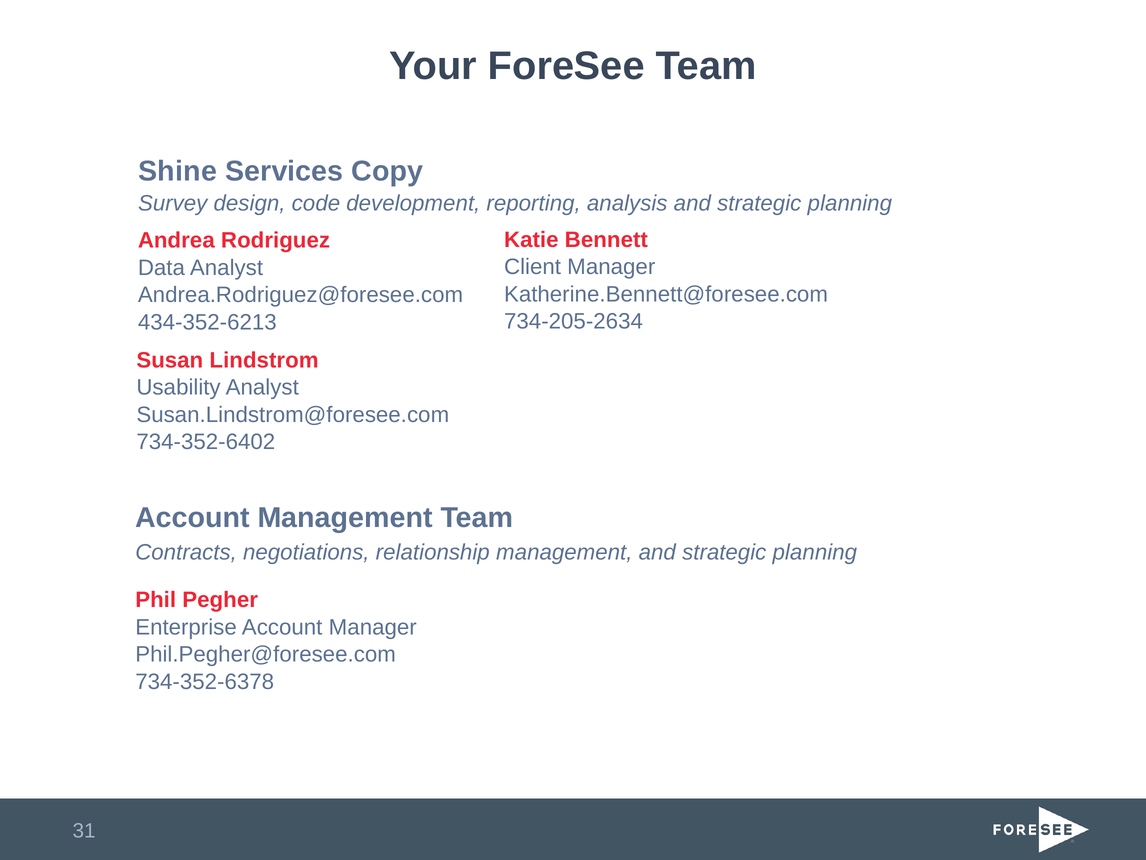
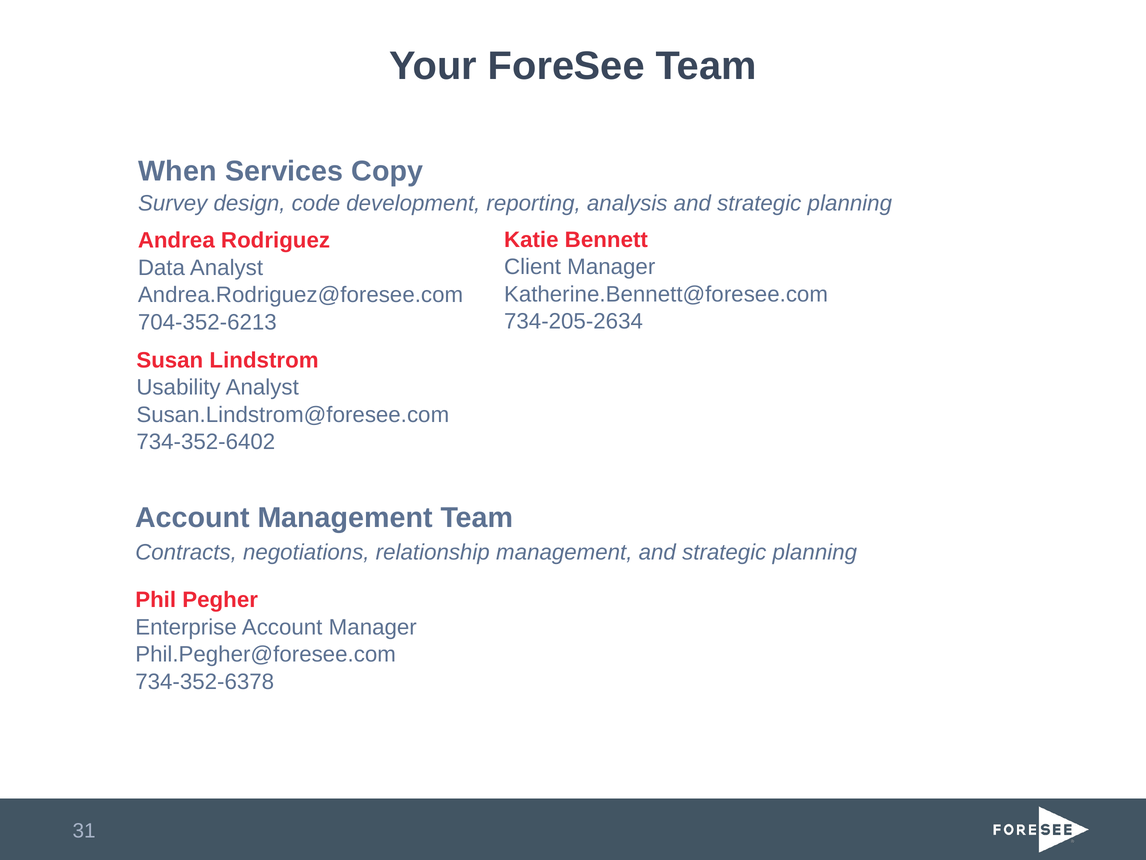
Shine: Shine -> When
434-352-6213: 434-352-6213 -> 704-352-6213
